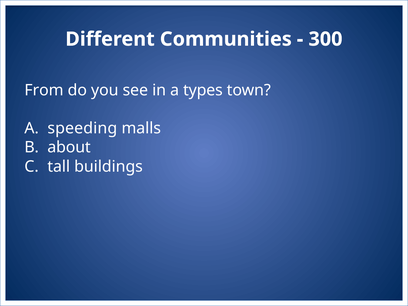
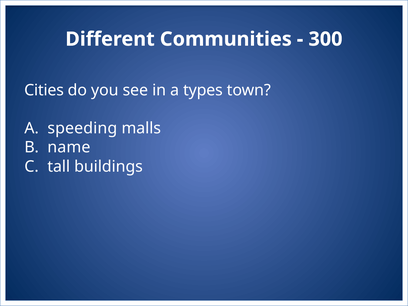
From: From -> Cities
about: about -> name
